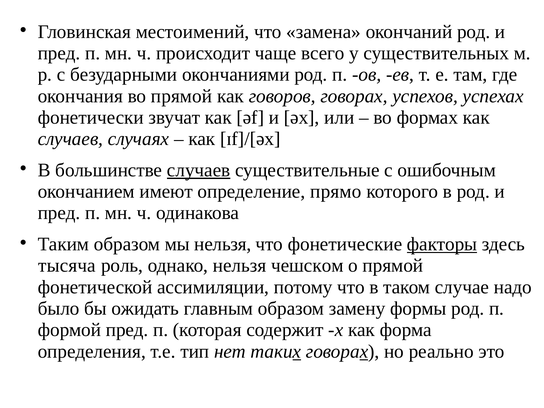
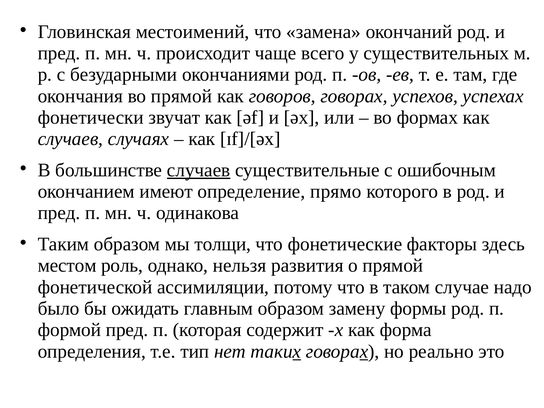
мы нельзя: нельзя -> толщи
факторы underline: present -> none
тысяча: тысяча -> местом
чешском: чешском -> развития
